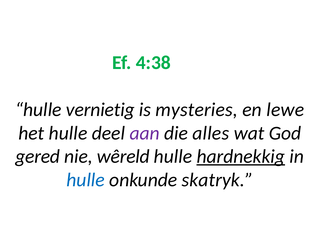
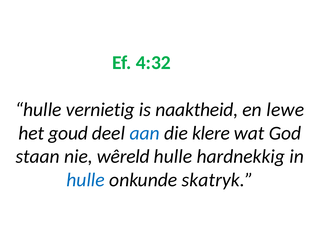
4:38: 4:38 -> 4:32
mysteries: mysteries -> naaktheid
het hulle: hulle -> goud
aan colour: purple -> blue
alles: alles -> klere
gered: gered -> staan
hardnekkig underline: present -> none
